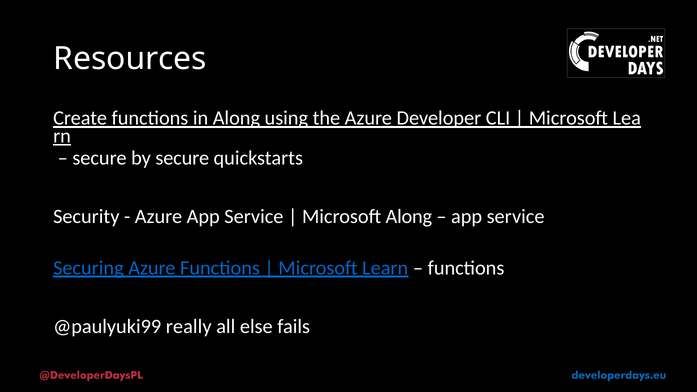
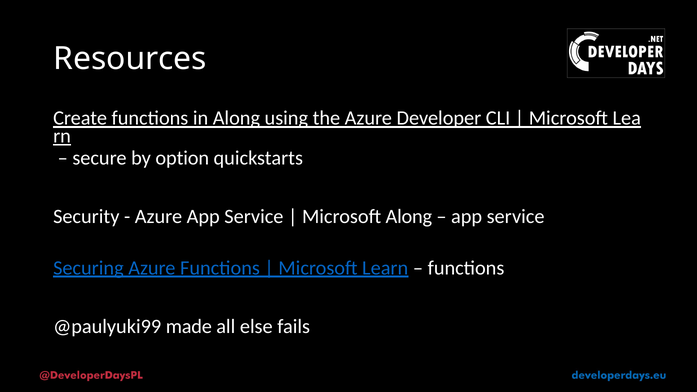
by secure: secure -> option
really: really -> made
